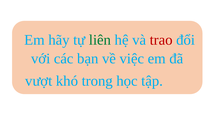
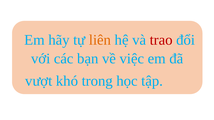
liên colour: green -> orange
